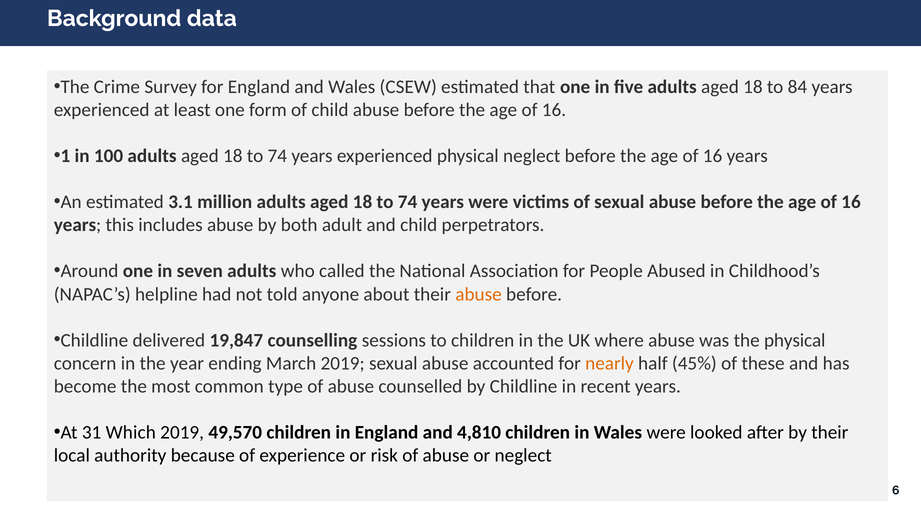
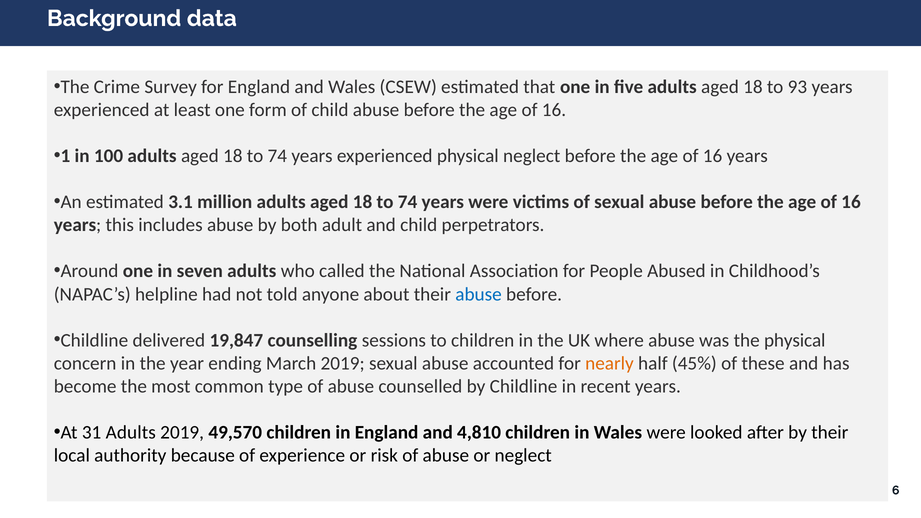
84: 84 -> 93
abuse at (479, 294) colour: orange -> blue
31 Which: Which -> Adults
